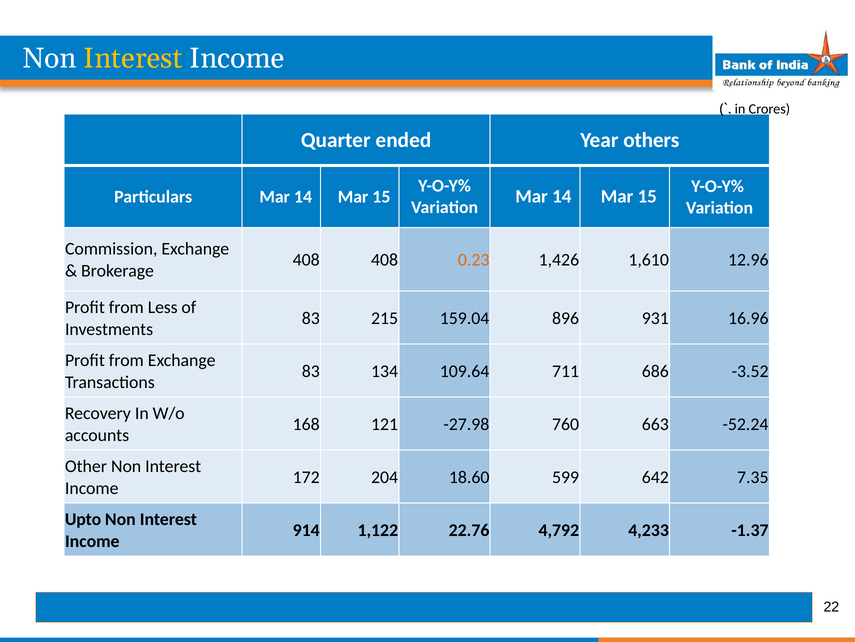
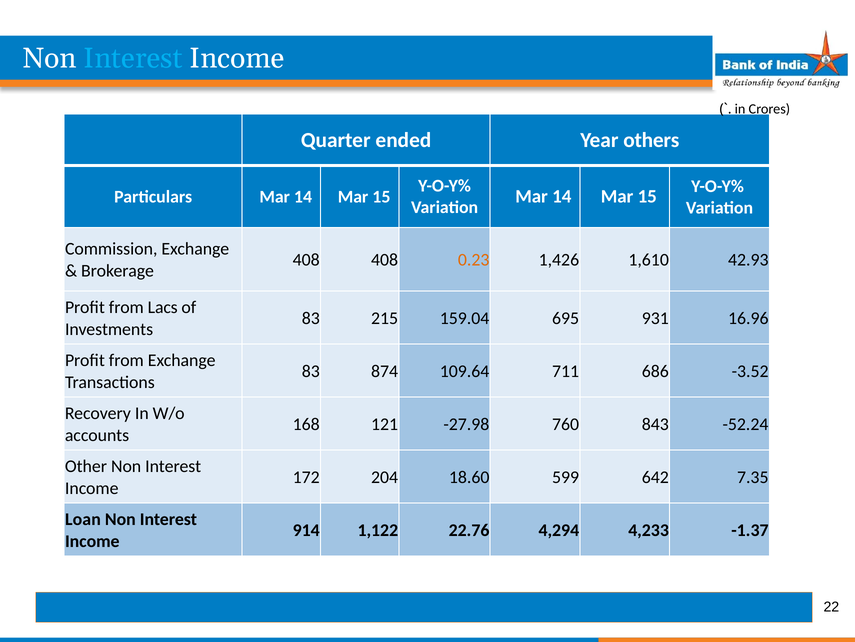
Interest at (133, 58) colour: yellow -> light blue
12.96: 12.96 -> 42.93
Less: Less -> Lacs
896: 896 -> 695
134: 134 -> 874
663: 663 -> 843
Upto: Upto -> Loan
4,792: 4,792 -> 4,294
